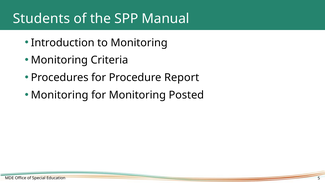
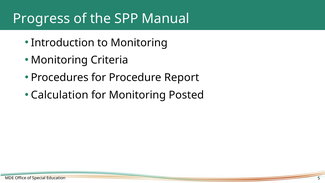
Students: Students -> Progress
Monitoring at (60, 95): Monitoring -> Calculation
